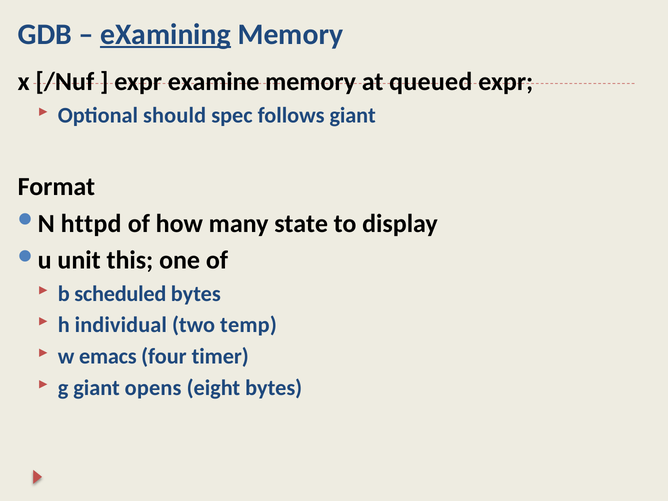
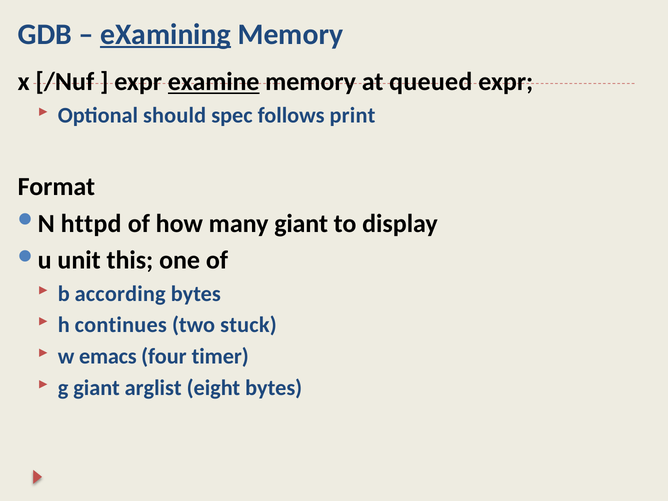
examine underline: none -> present
follows giant: giant -> print
many state: state -> giant
scheduled: scheduled -> according
individual: individual -> continues
temp: temp -> stuck
opens: opens -> arglist
